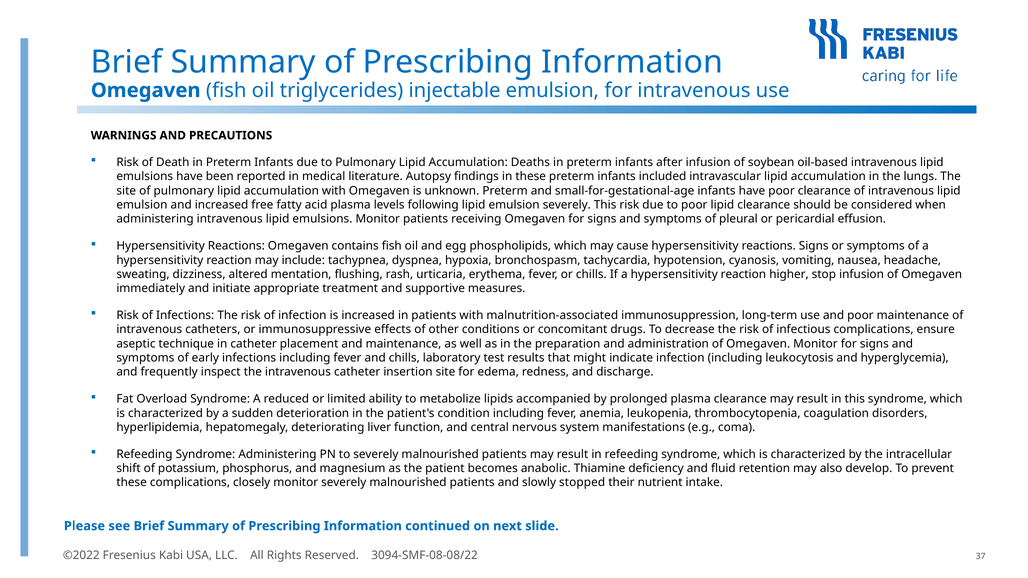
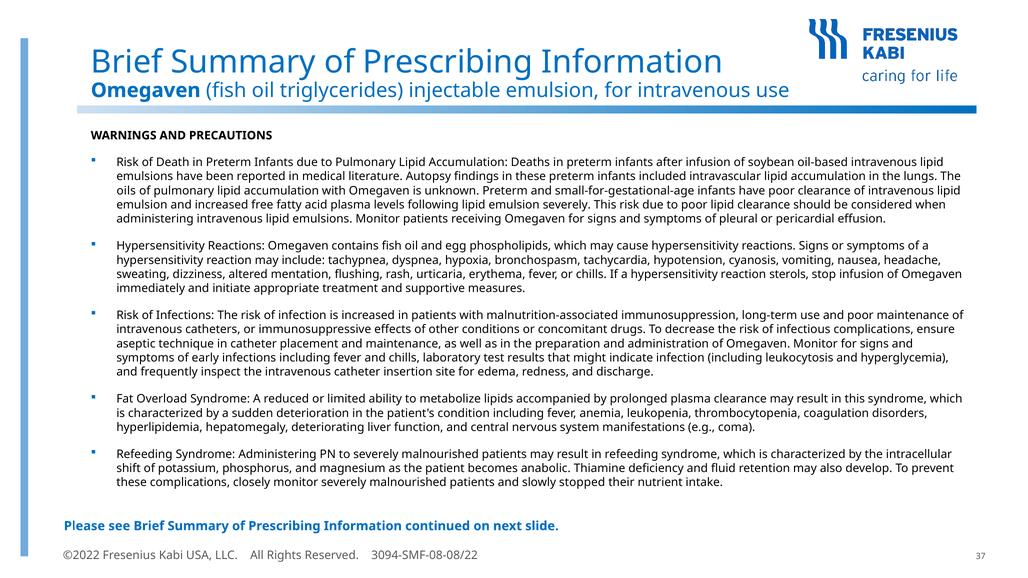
site at (126, 191): site -> oils
higher: higher -> sterols
